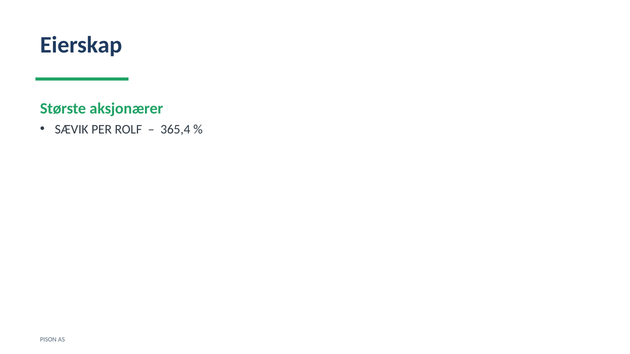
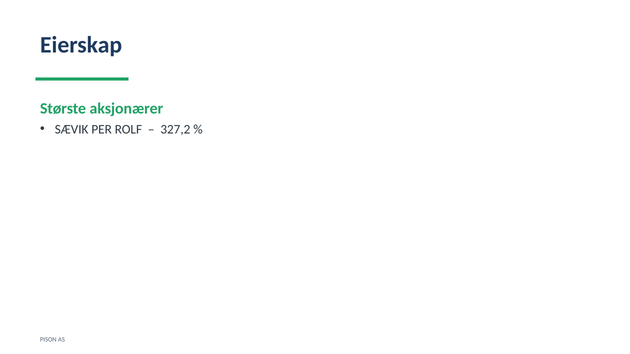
365,4: 365,4 -> 327,2
